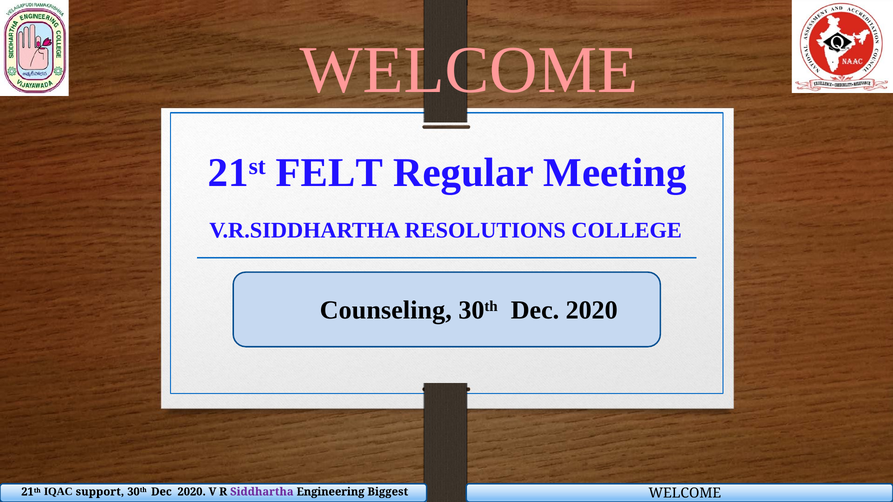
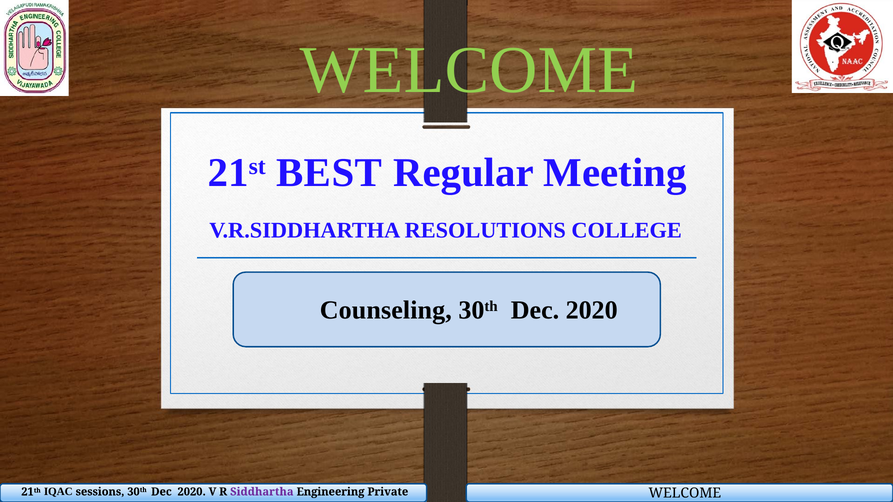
WELCOME at (469, 70) colour: pink -> light green
FELT: FELT -> BEST
support: support -> sessions
Biggest: Biggest -> Private
